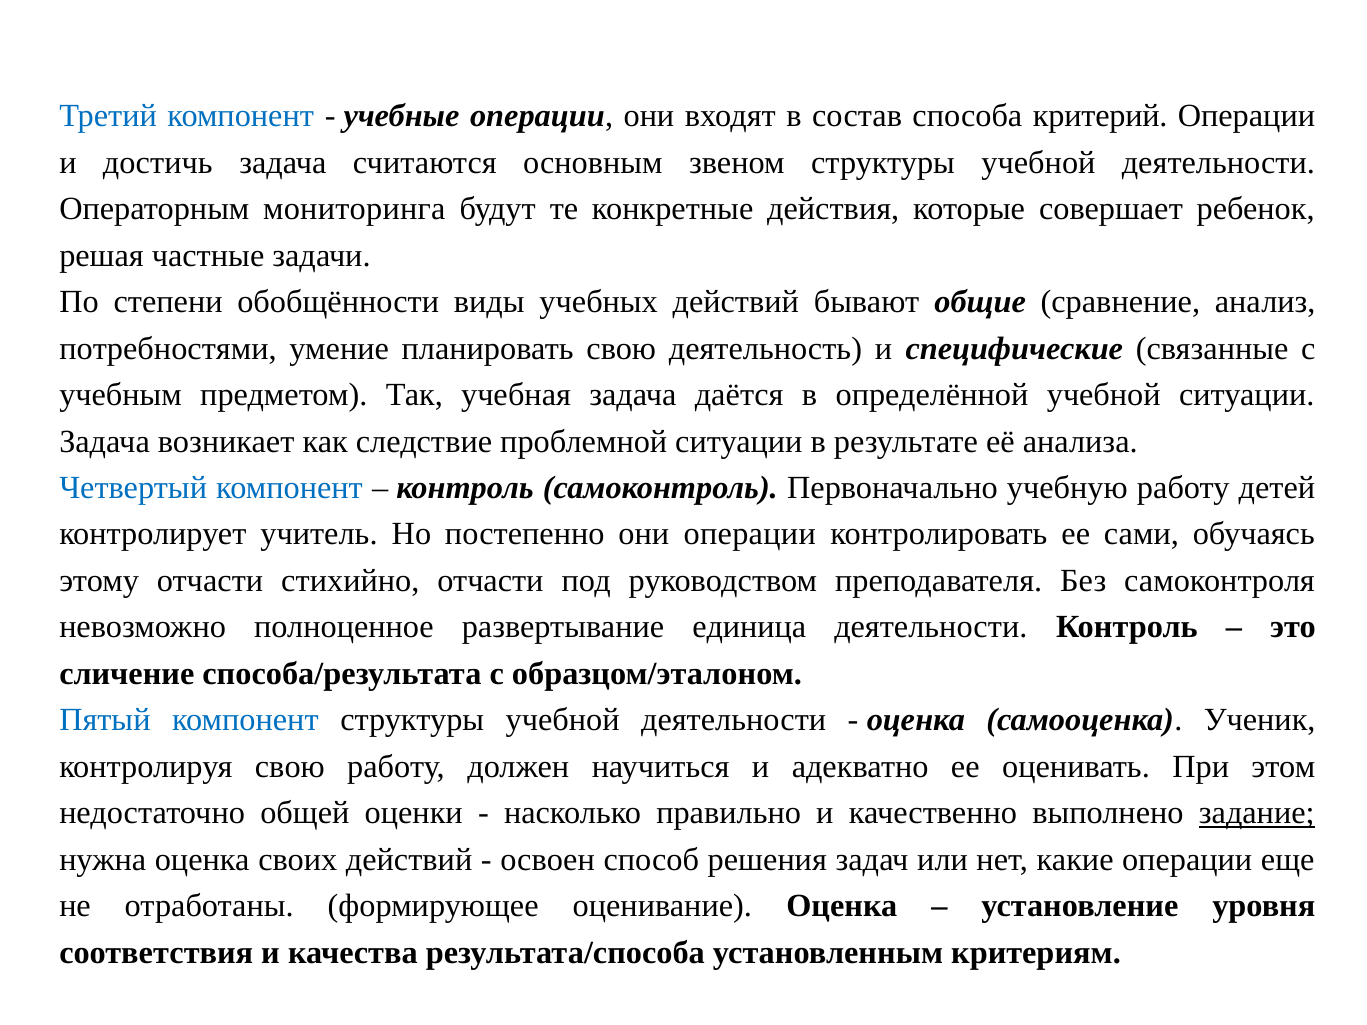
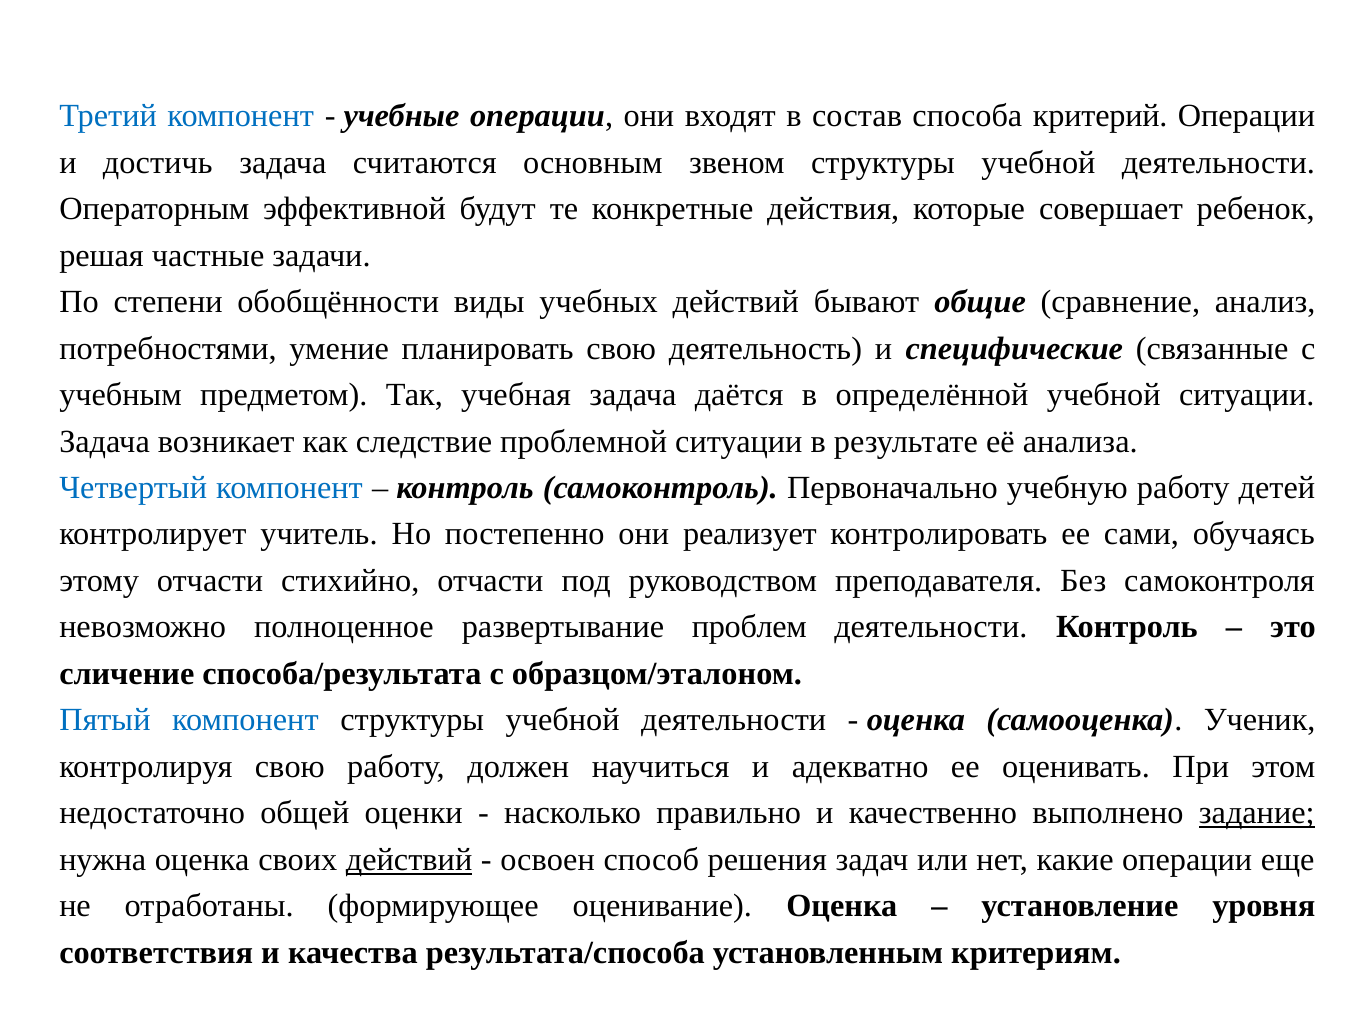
мониторинга: мониторинга -> эффективной
они операции: операции -> реализует
единица: единица -> проблем
действий at (409, 860) underline: none -> present
